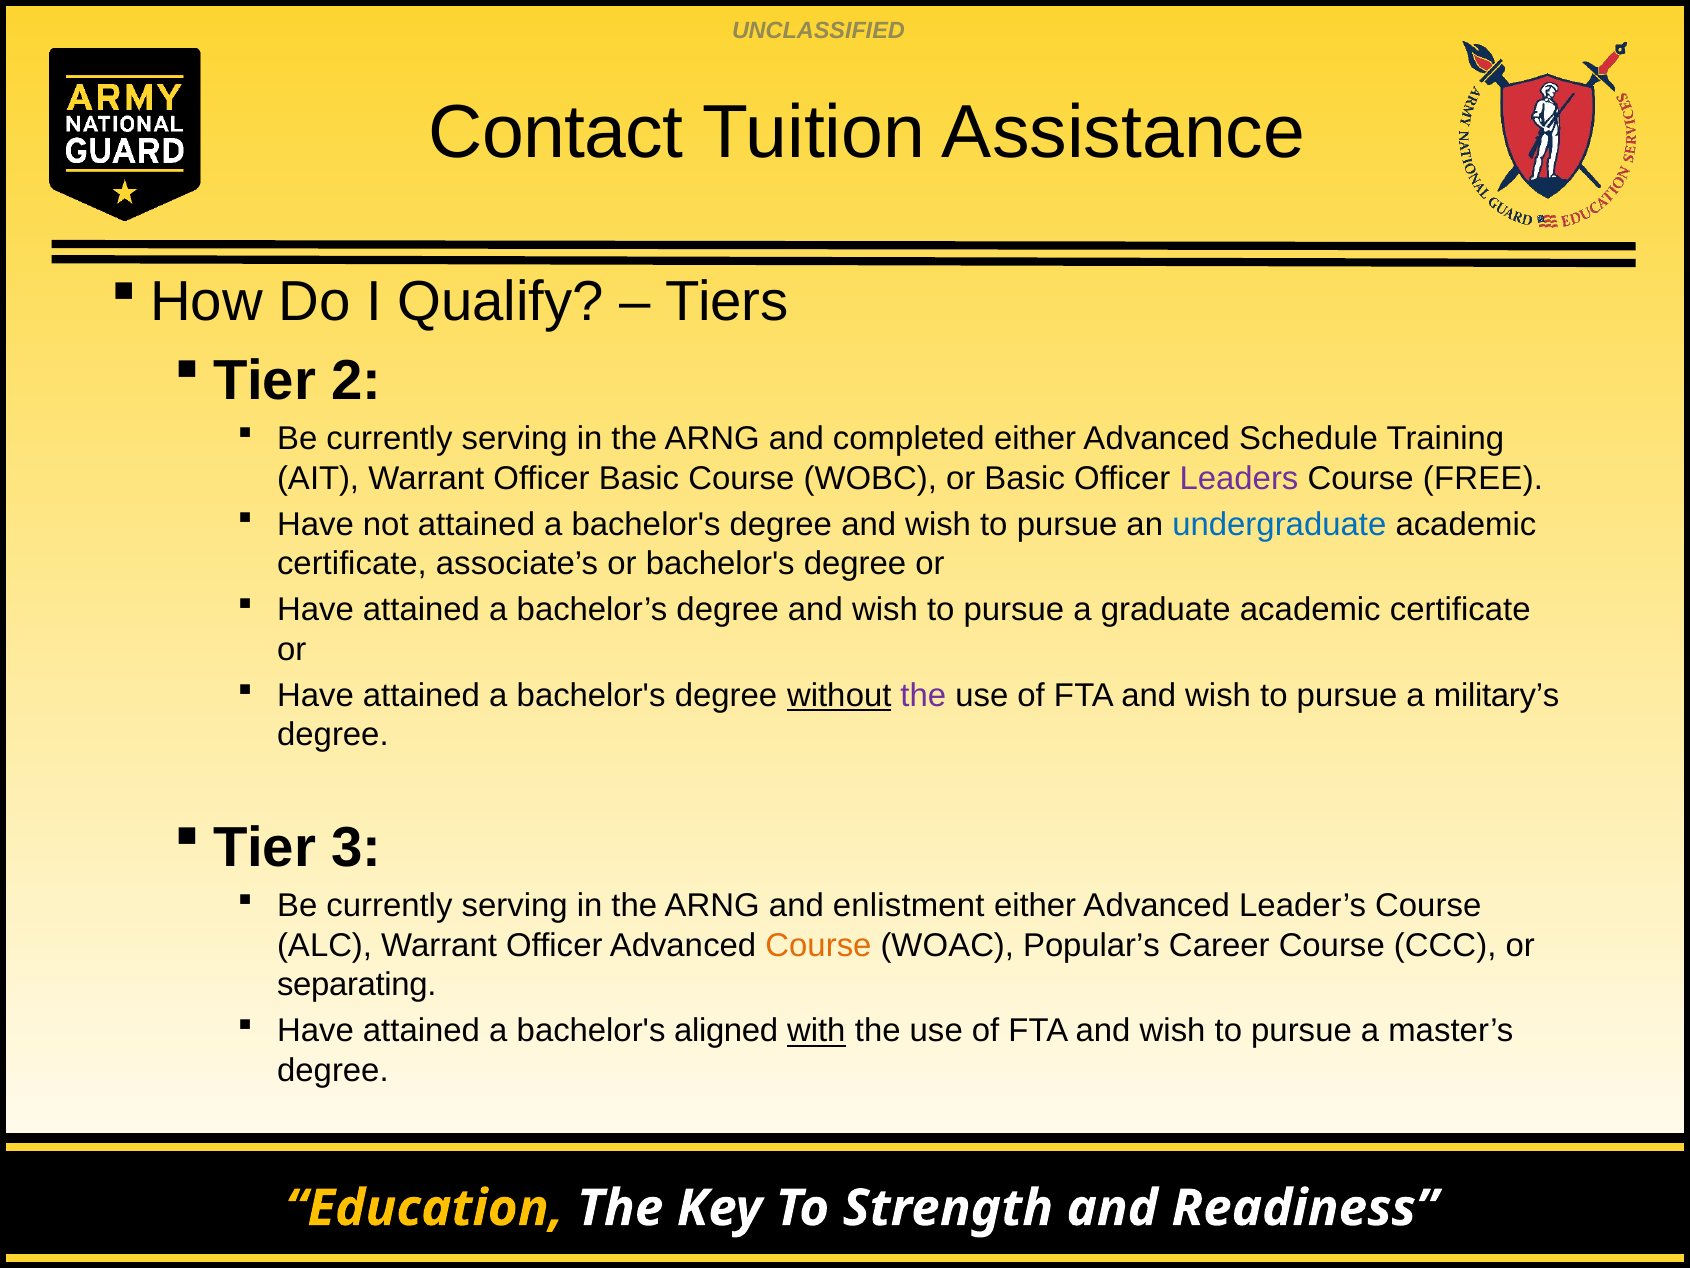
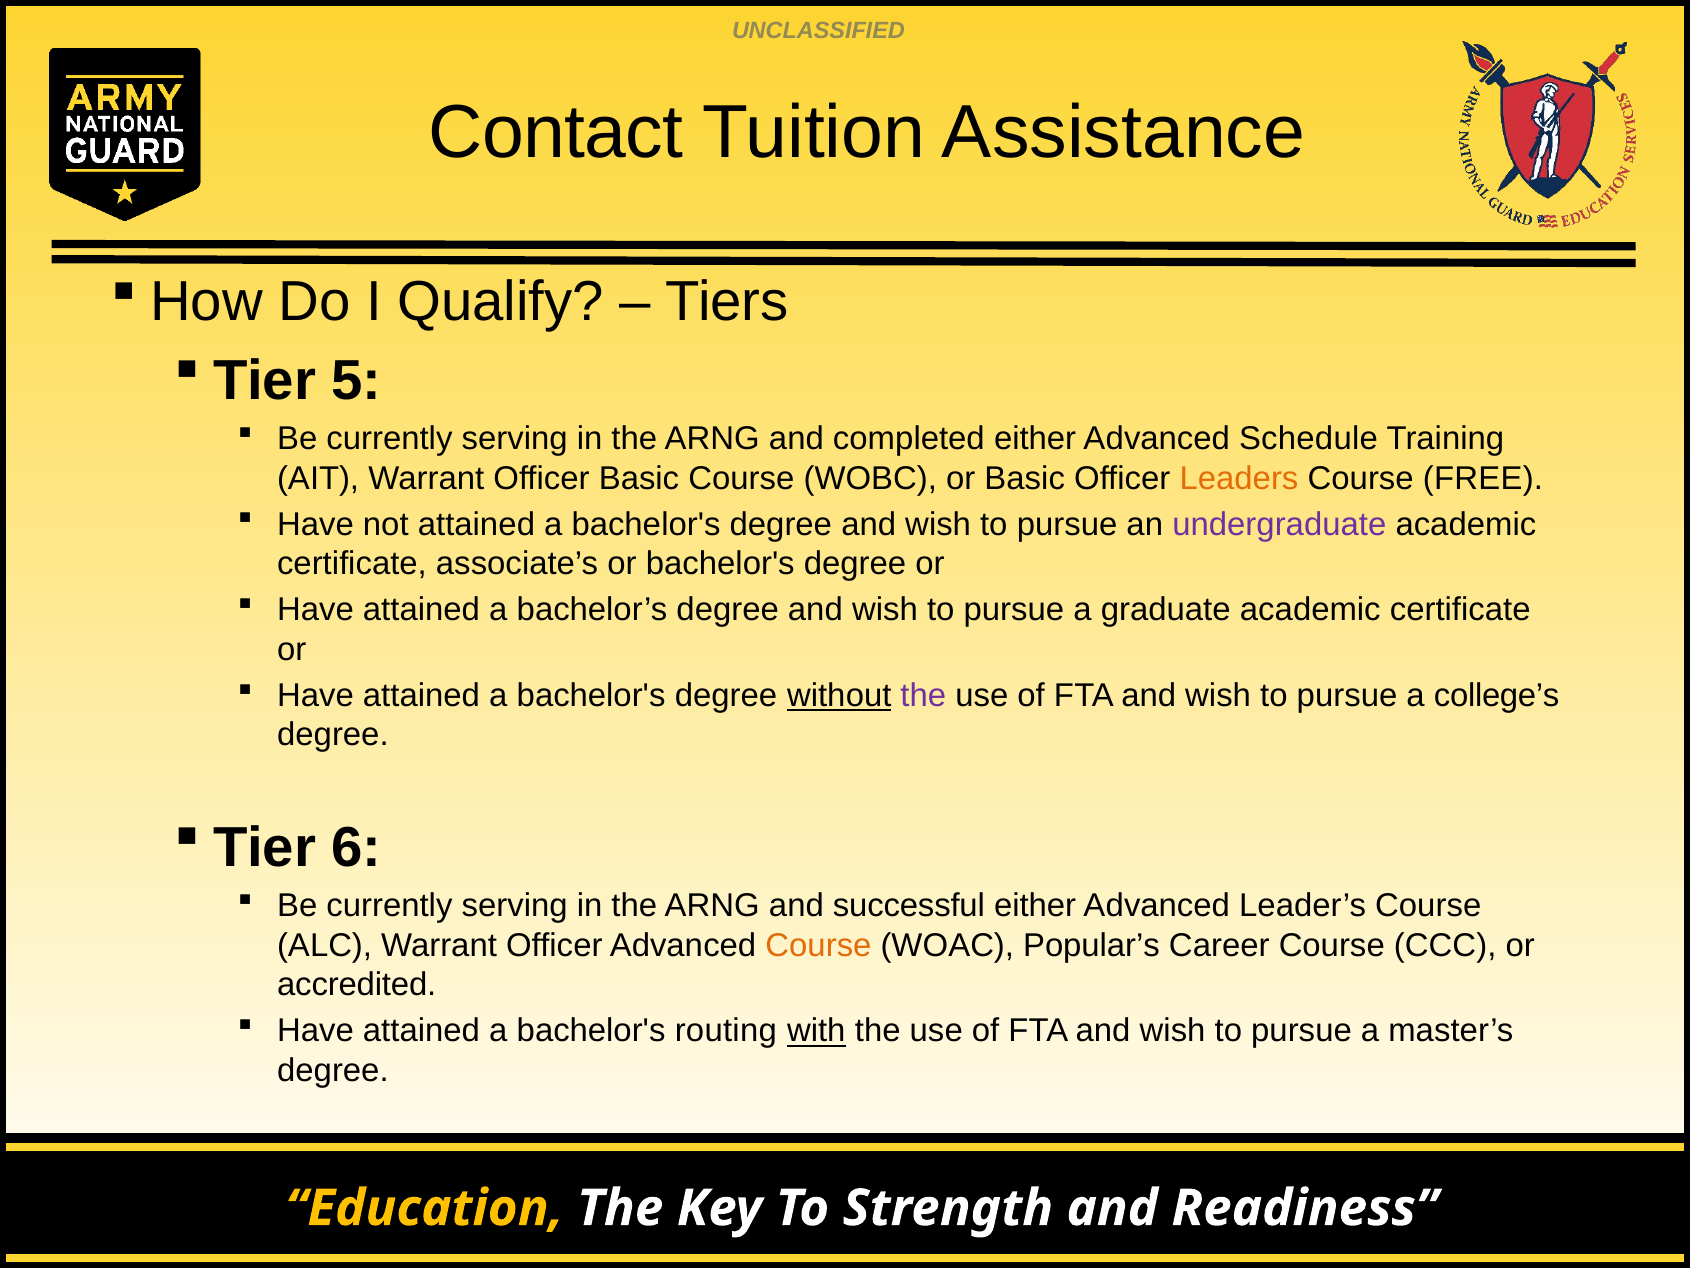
2: 2 -> 5
Leaders colour: purple -> orange
undergraduate colour: blue -> purple
military’s: military’s -> college’s
3: 3 -> 6
enlistment: enlistment -> successful
separating: separating -> accredited
aligned: aligned -> routing
